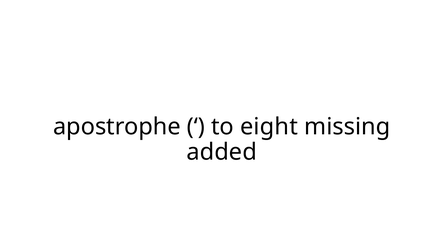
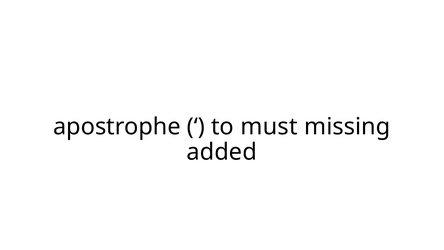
eight: eight -> must
